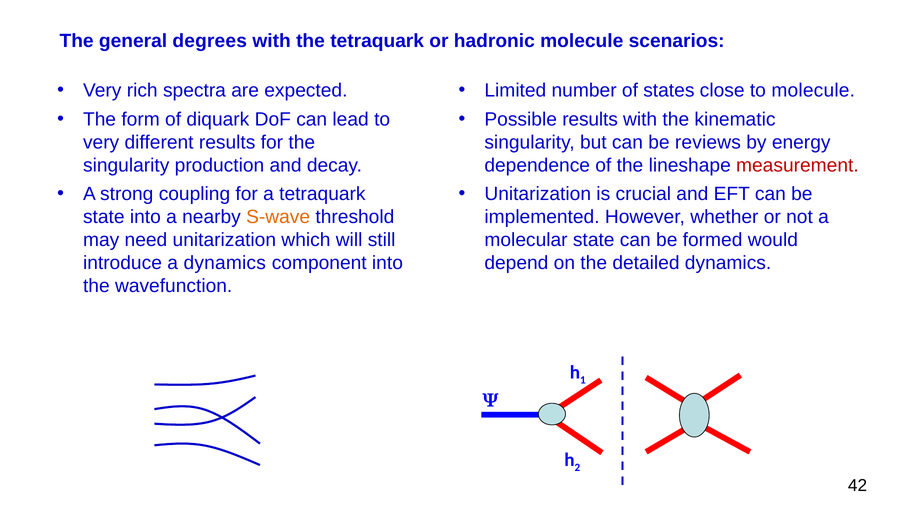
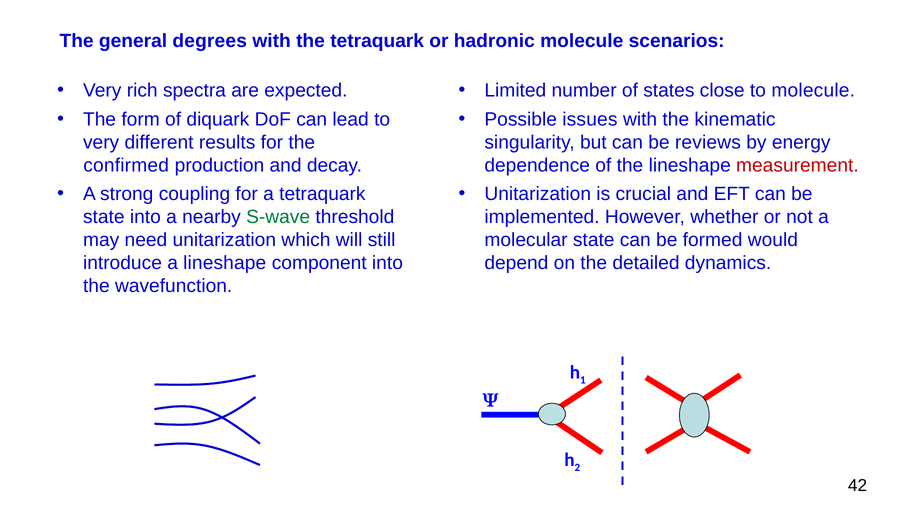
Possible results: results -> issues
singularity at (126, 165): singularity -> confirmed
S-wave colour: orange -> green
a dynamics: dynamics -> lineshape
